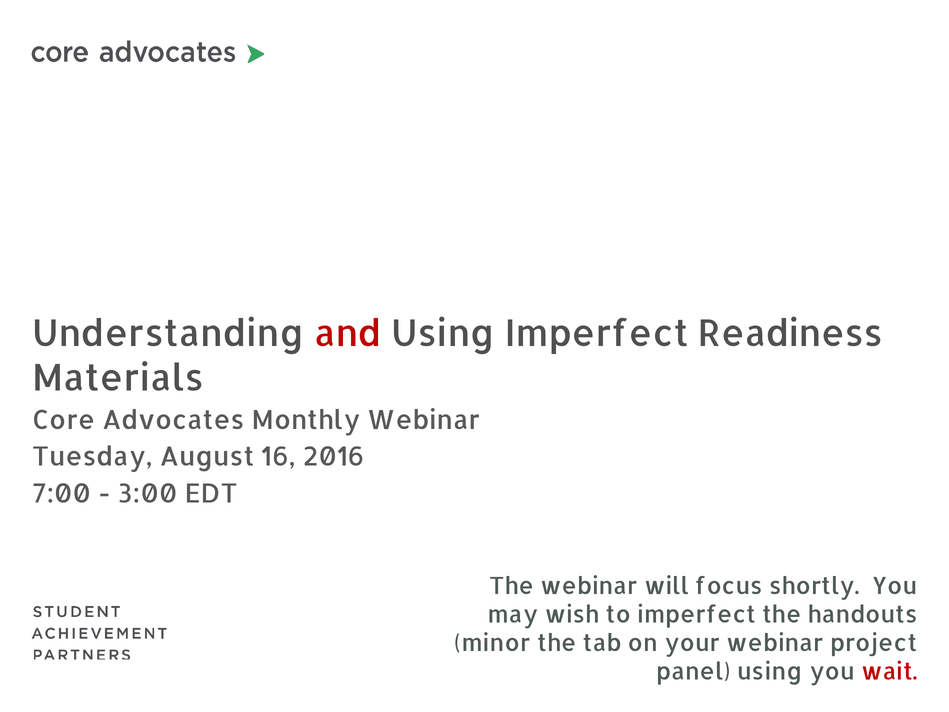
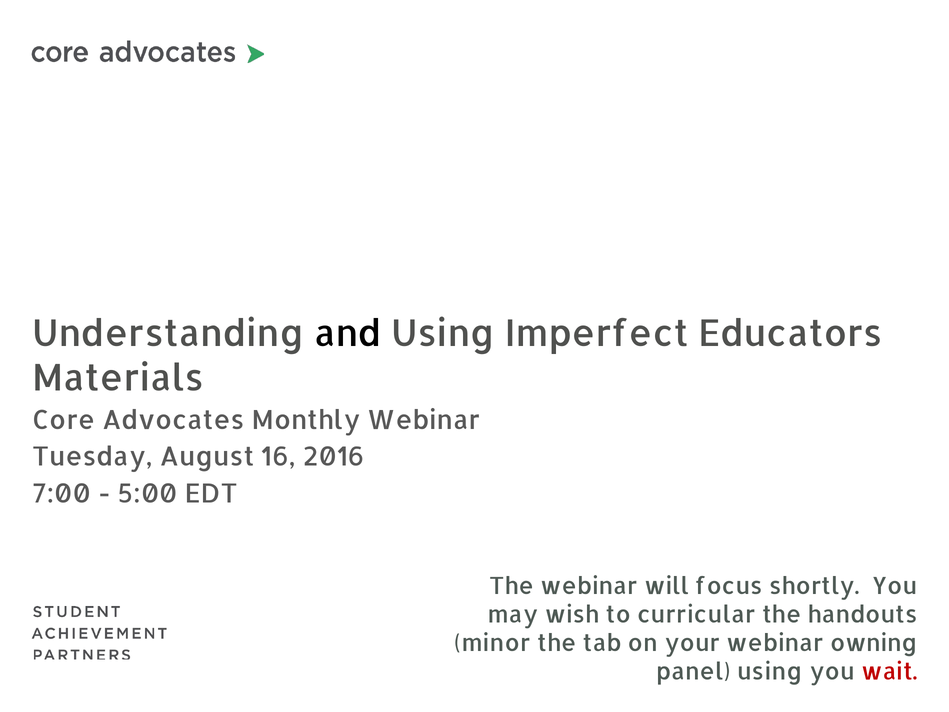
and colour: red -> black
Readiness: Readiness -> Educators
3:00: 3:00 -> 5:00
to imperfect: imperfect -> curricular
project: project -> owning
